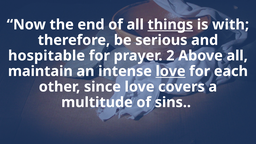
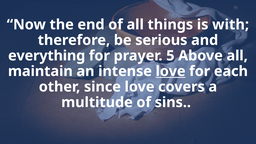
things underline: present -> none
hospitable: hospitable -> everything
2: 2 -> 5
